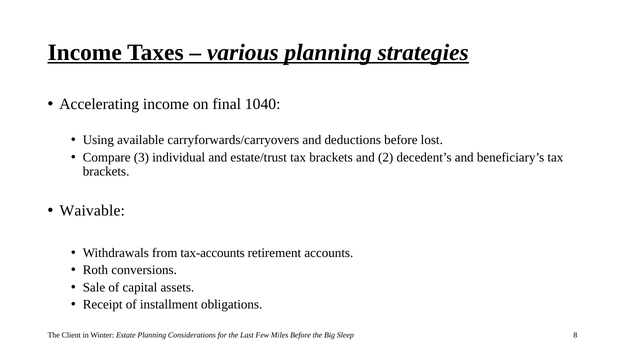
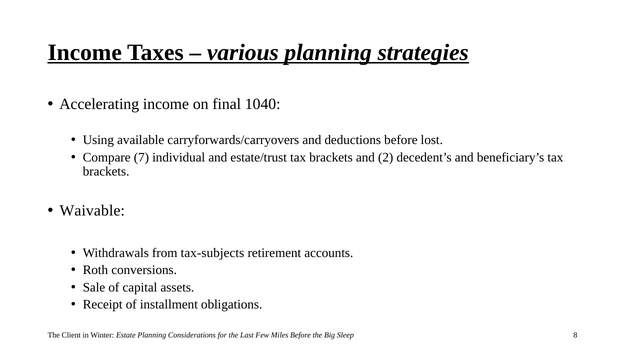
3: 3 -> 7
tax-accounts: tax-accounts -> tax-subjects
